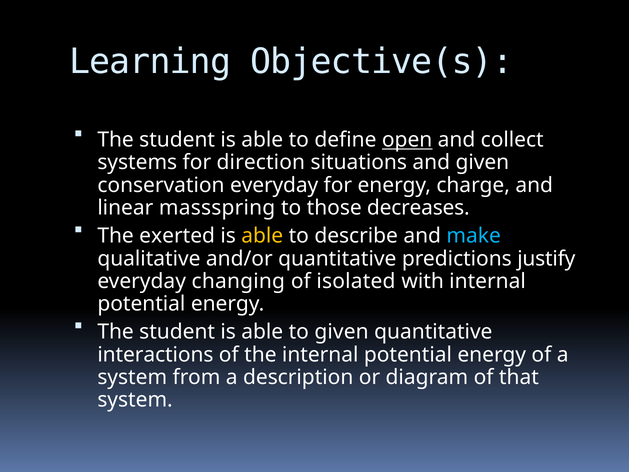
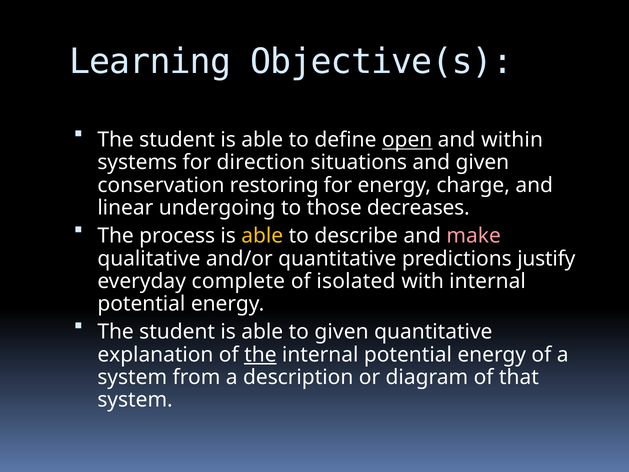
collect: collect -> within
conservation everyday: everyday -> restoring
massspring: massspring -> undergoing
exerted: exerted -> process
make colour: light blue -> pink
changing: changing -> complete
interactions: interactions -> explanation
the at (260, 355) underline: none -> present
